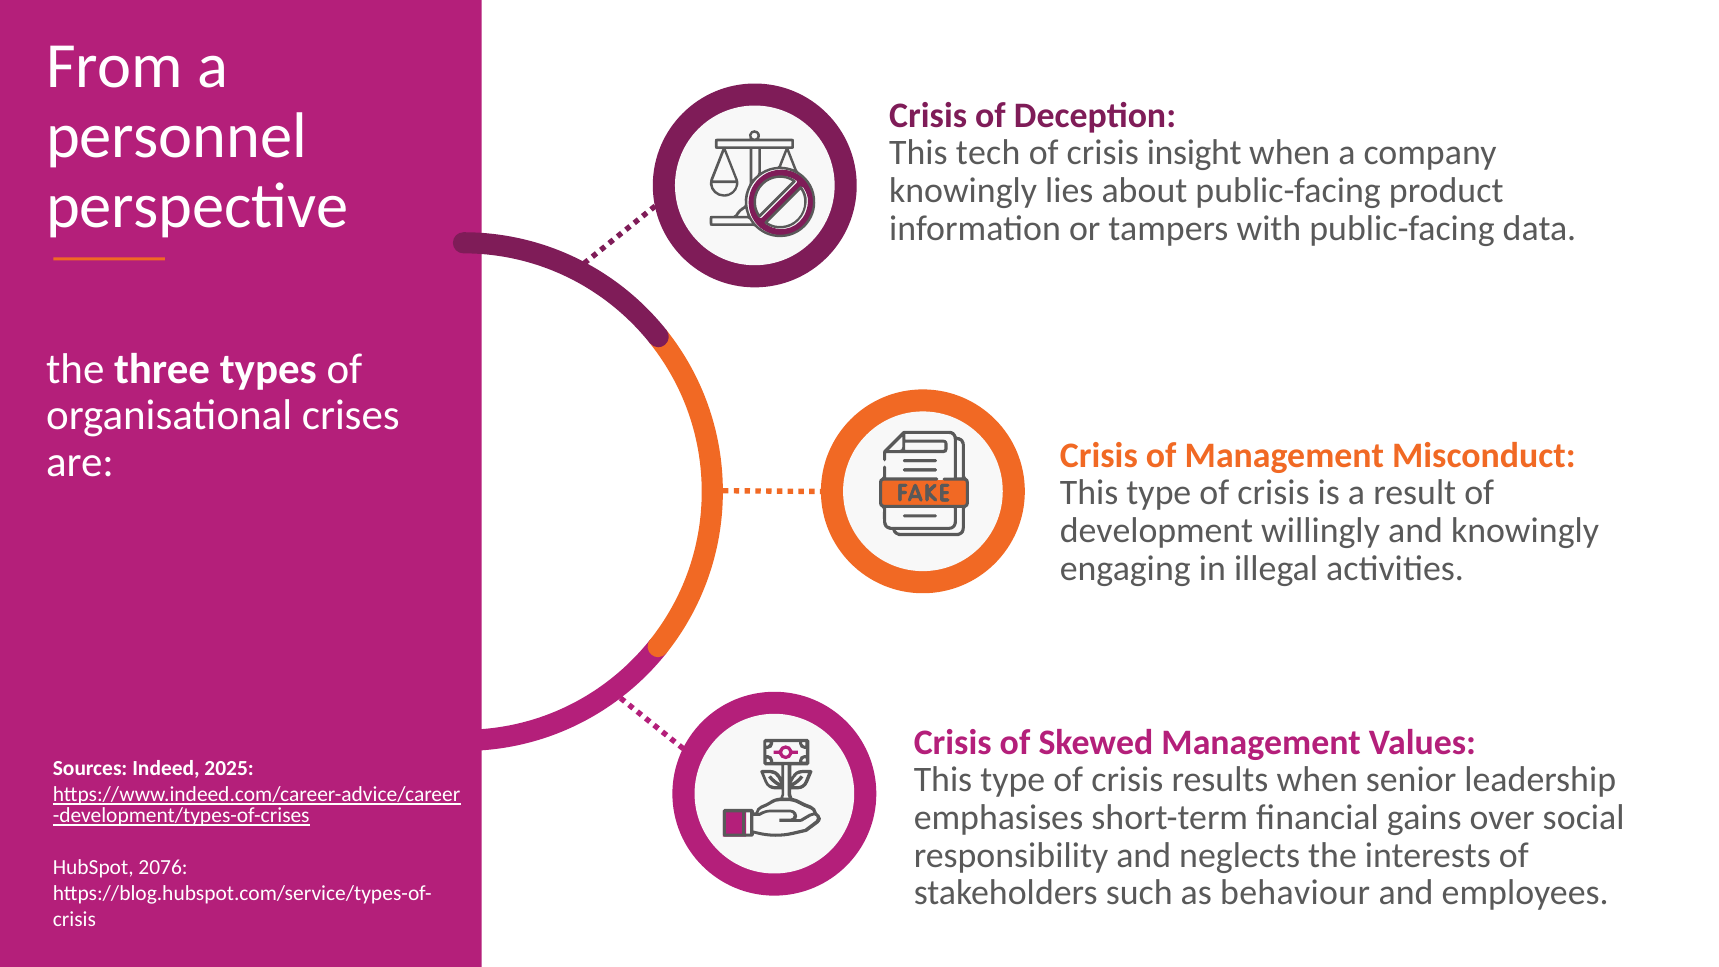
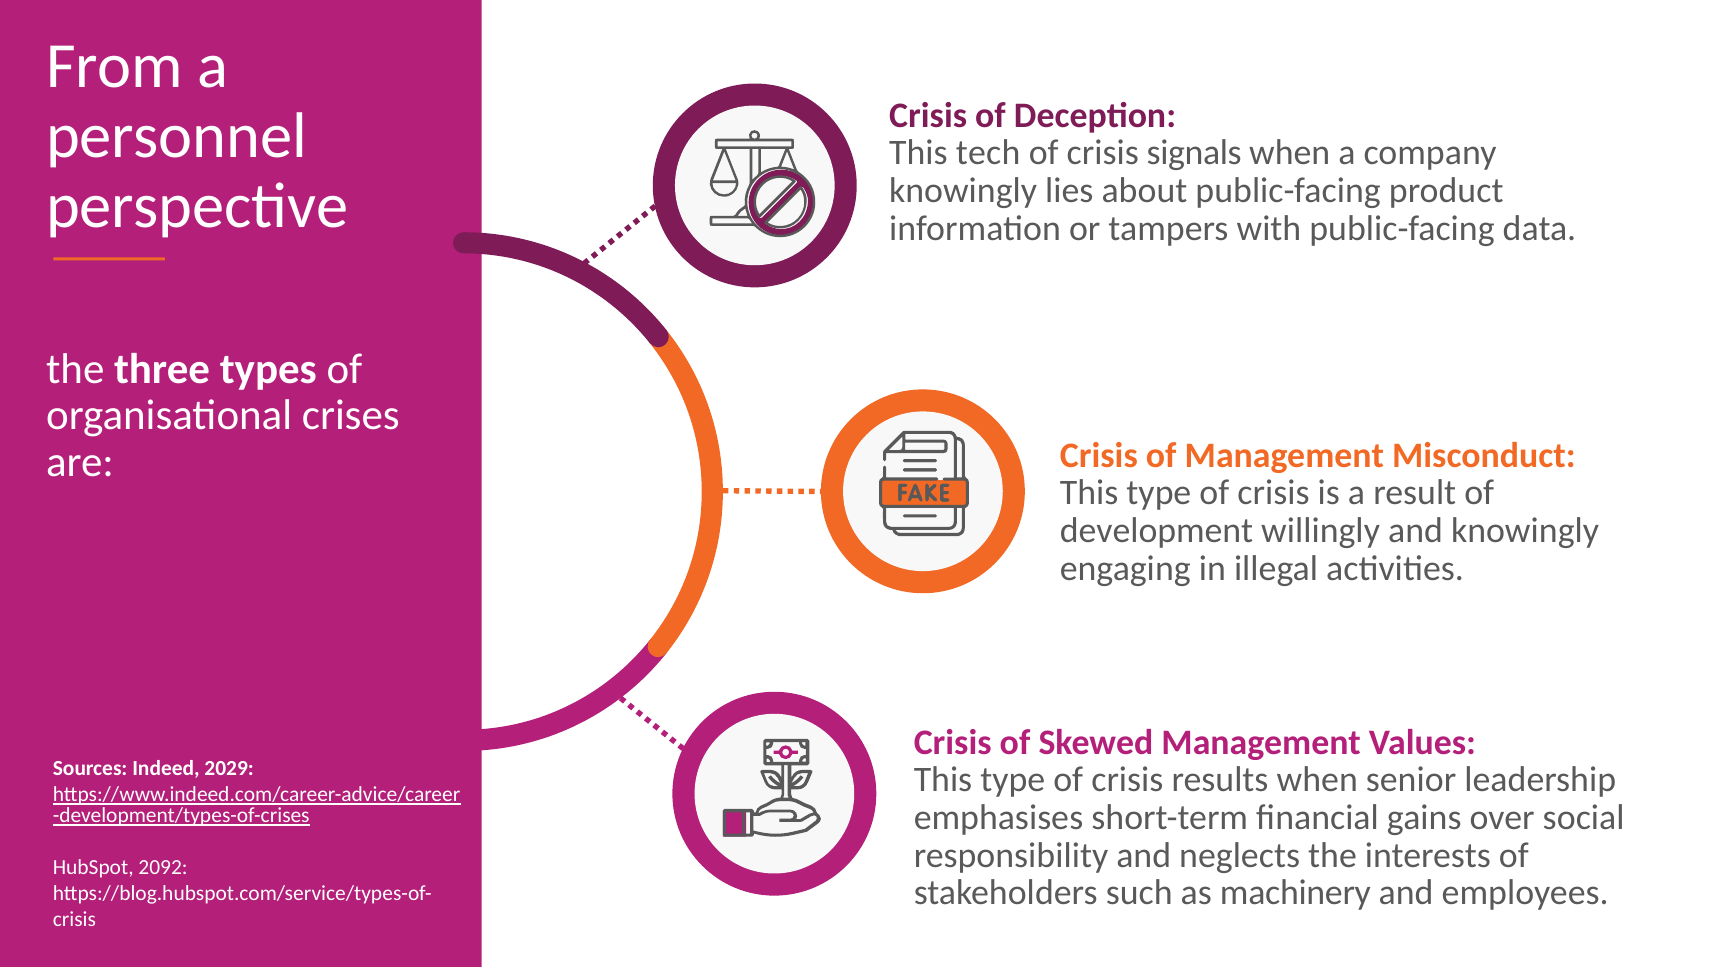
insight: insight -> signals
2025: 2025 -> 2029
2076: 2076 -> 2092
behaviour: behaviour -> machinery
